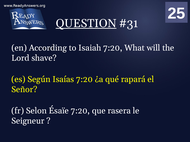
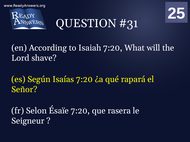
QUESTION underline: present -> none
